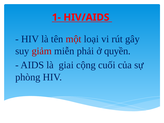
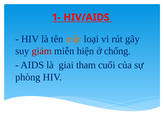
một colour: red -> orange
phải: phải -> hiện
quyền: quyền -> chống
cộng: cộng -> tham
